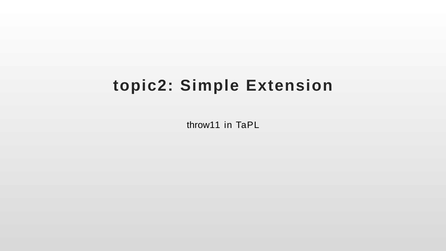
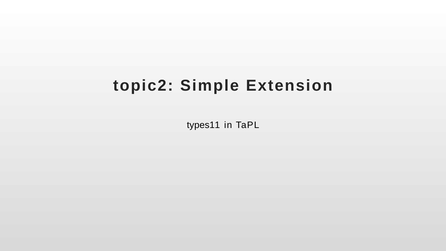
throw11: throw11 -> types11
